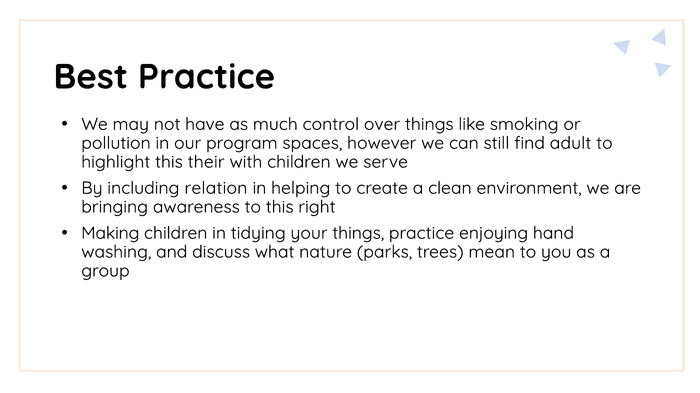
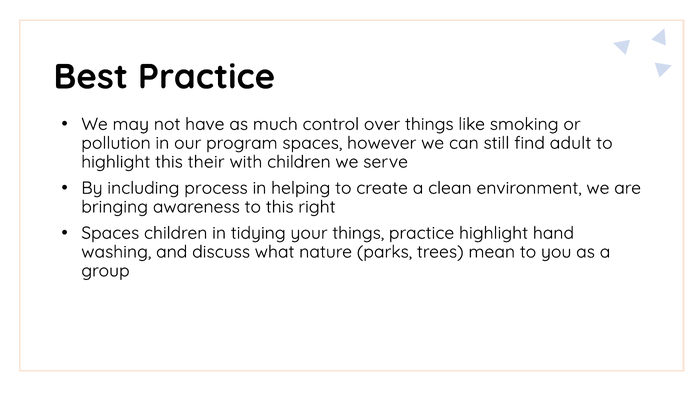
relation: relation -> process
Making at (110, 233): Making -> Spaces
practice enjoying: enjoying -> highlight
